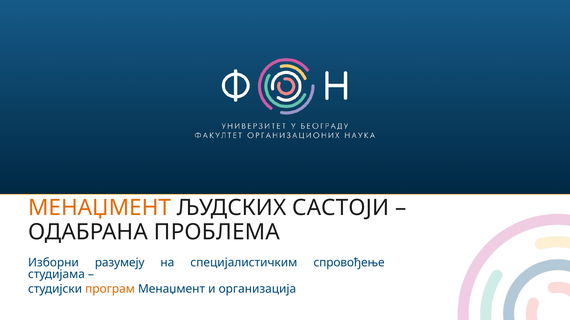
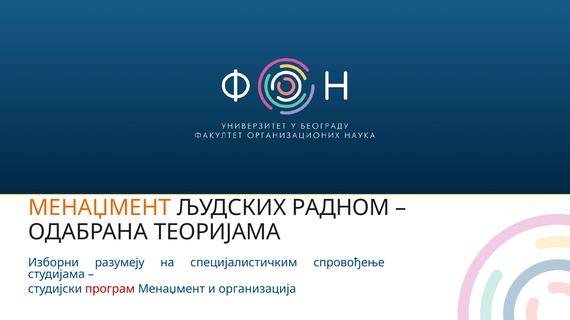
САСТОЈИ: САСТОЈИ -> РАДНОМ
ПРОБЛЕМА: ПРОБЛЕМА -> ТЕОРИЈАМА
програм colour: orange -> red
